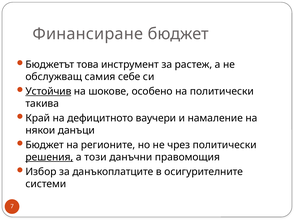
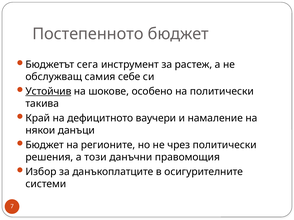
Финансиране: Финансиране -> Постепенното
това: това -> сега
решения underline: present -> none
